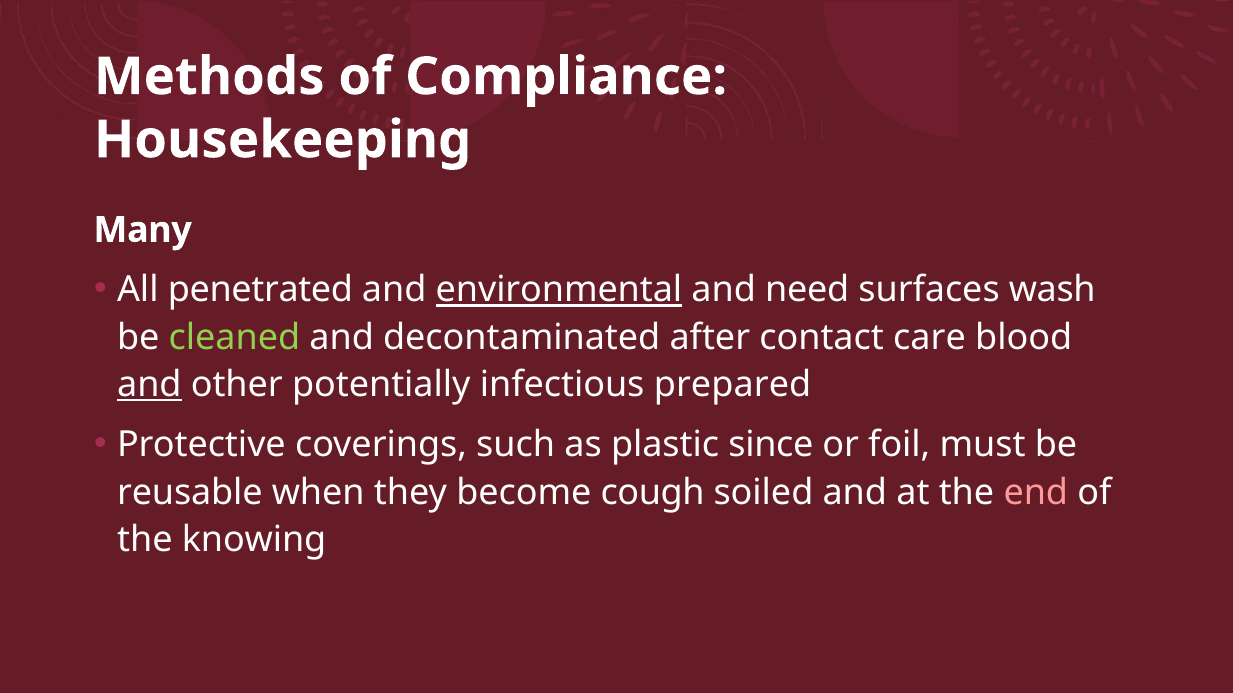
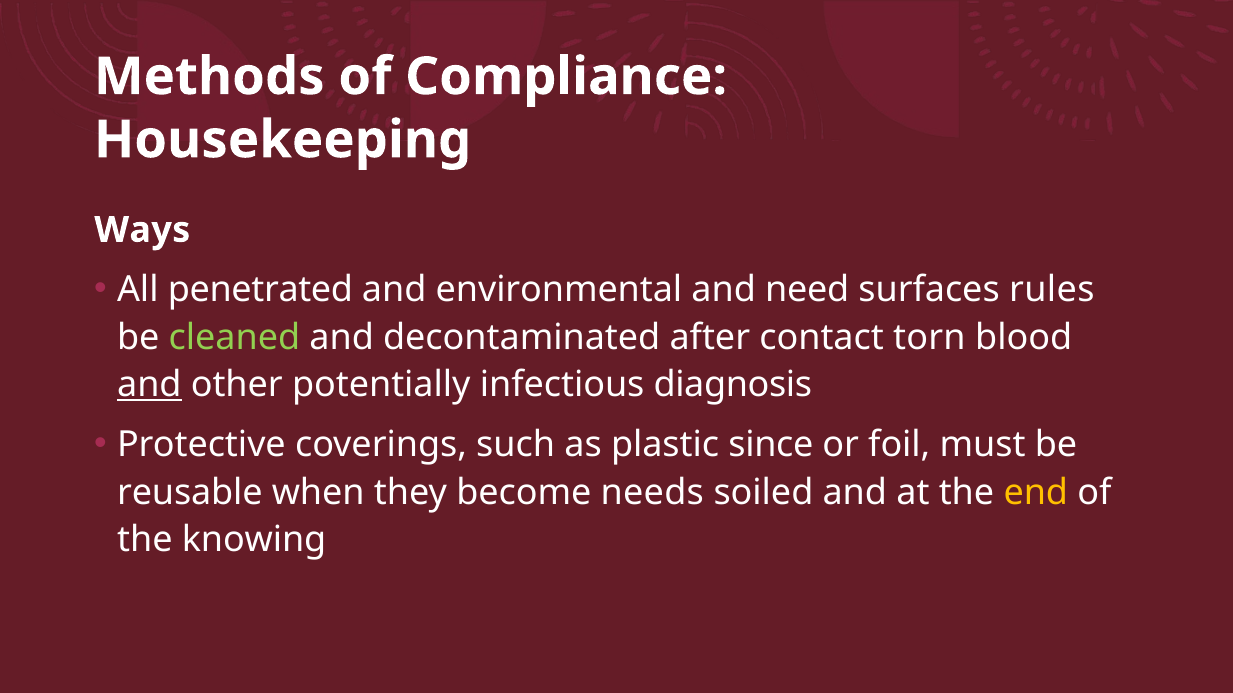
Many: Many -> Ways
environmental underline: present -> none
wash: wash -> rules
care: care -> torn
prepared: prepared -> diagnosis
cough: cough -> needs
end colour: pink -> yellow
